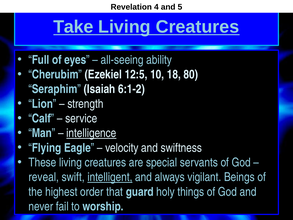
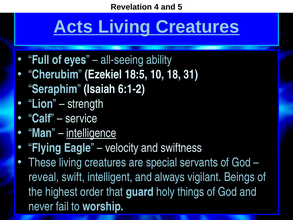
Take: Take -> Acts
12:5: 12:5 -> 18:5
80: 80 -> 31
intelligent underline: present -> none
